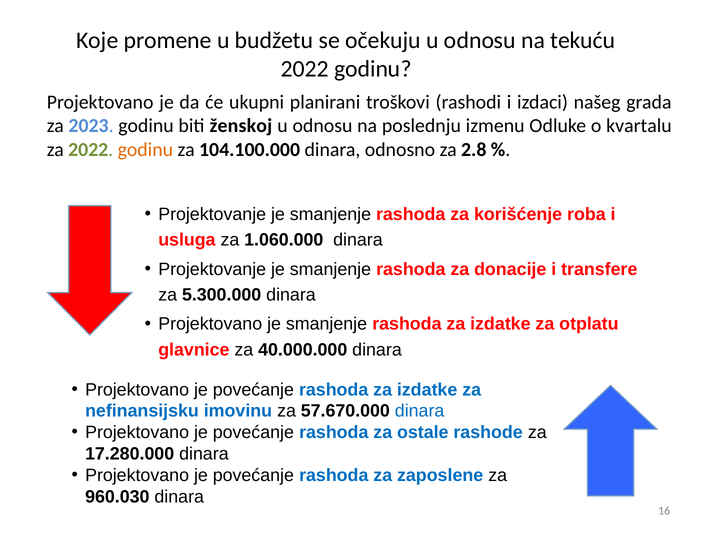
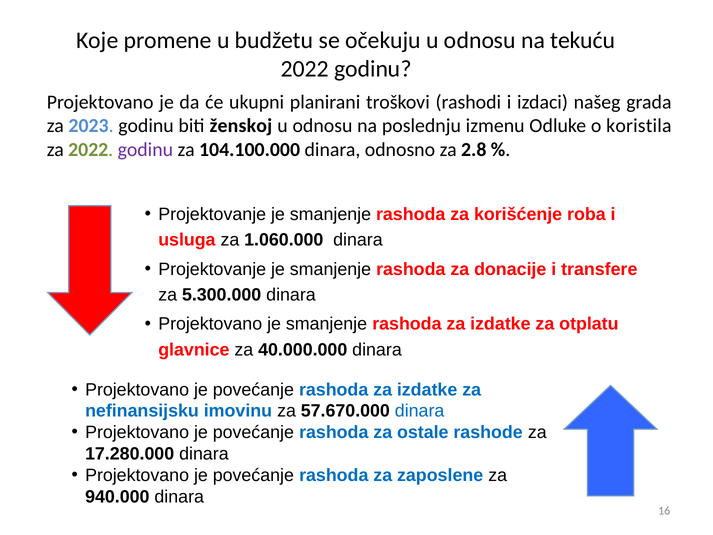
kvartalu: kvartalu -> koristila
godinu at (145, 150) colour: orange -> purple
960.030: 960.030 -> 940.000
